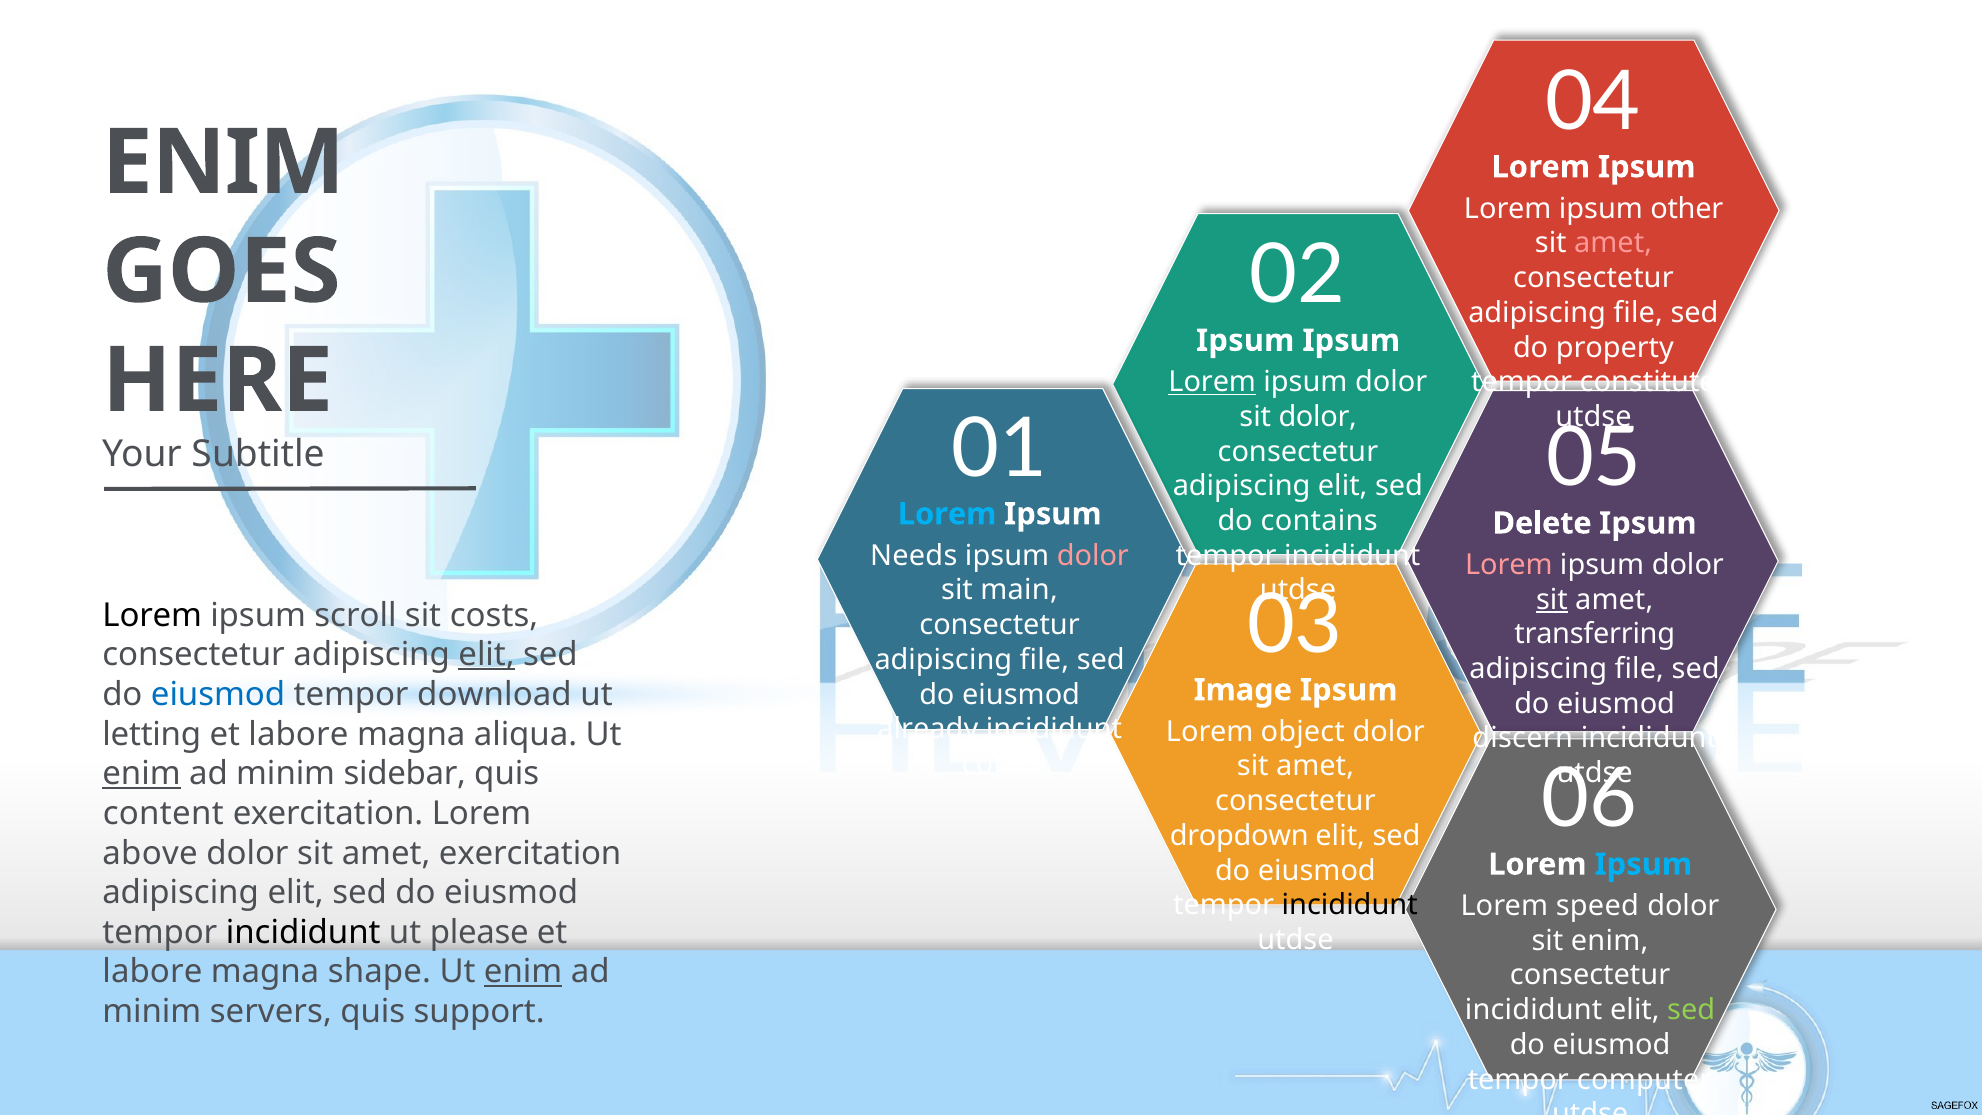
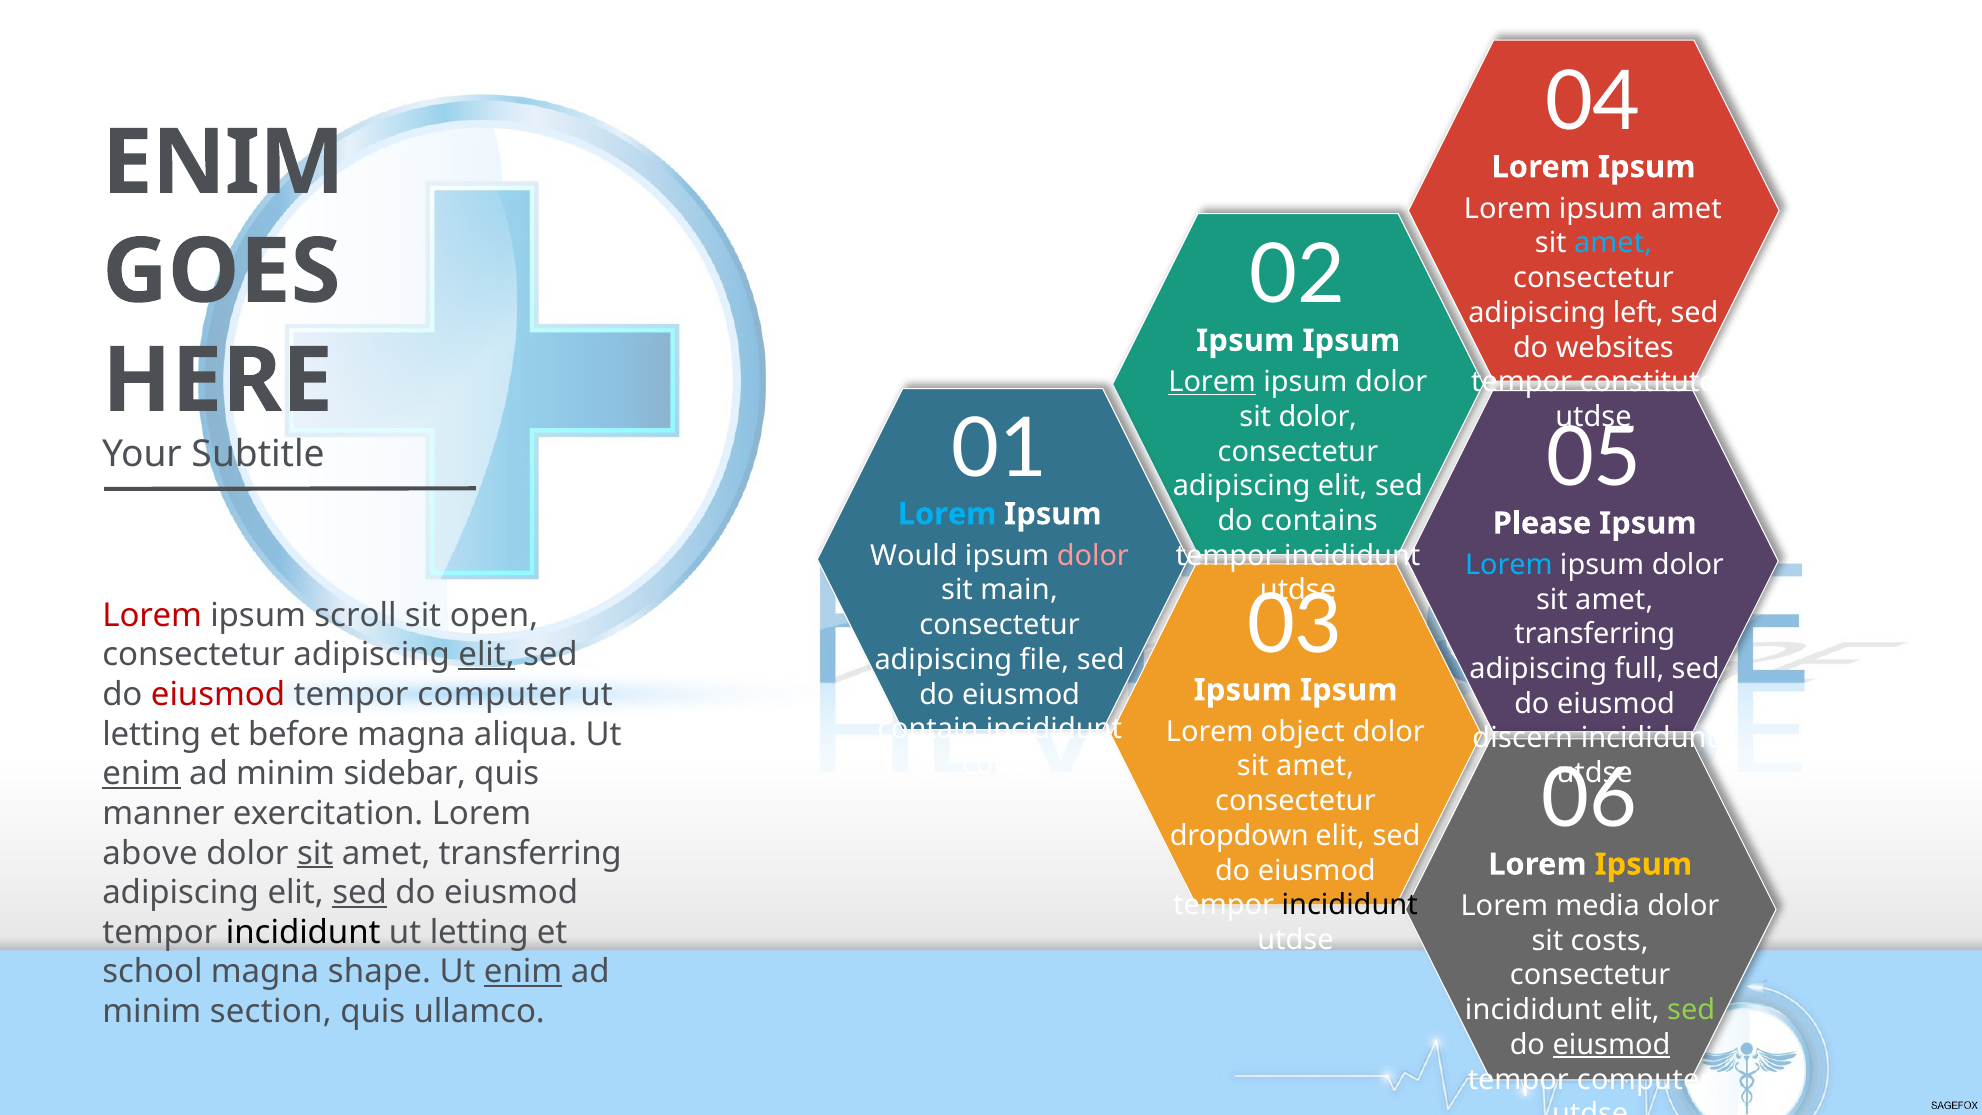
ipsum other: other -> amet
amet at (1613, 243) colour: pink -> light blue
file at (1638, 313): file -> left
property: property -> websites
Delete: Delete -> Please
Needs: Needs -> Would
Lorem at (1509, 565) colour: pink -> light blue
sit at (1552, 600) underline: present -> none
Lorem at (152, 615) colour: black -> red
costs: costs -> open
file at (1639, 669): file -> full
Image at (1243, 690): Image -> Ipsum
eiusmod at (218, 695) colour: blue -> red
download at (494, 695): download -> computer
already: already -> contain
labore at (298, 734): labore -> before
content: content -> manner
sit at (315, 853) underline: none -> present
exercitation at (530, 853): exercitation -> transferring
Ipsum at (1643, 864) colour: light blue -> yellow
sed at (360, 893) underline: none -> present
speed: speed -> media
please at (479, 932): please -> letting
sit enim: enim -> costs
labore at (152, 972): labore -> school
servers: servers -> section
support: support -> ullamco
eiusmod at (1611, 1045) underline: none -> present
